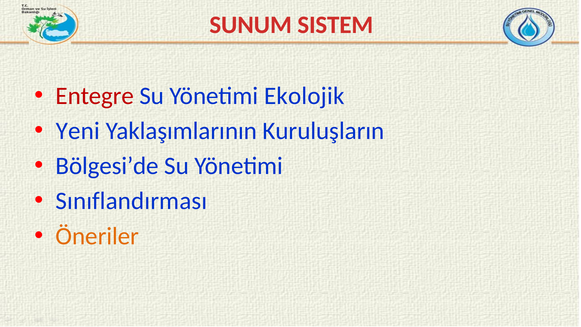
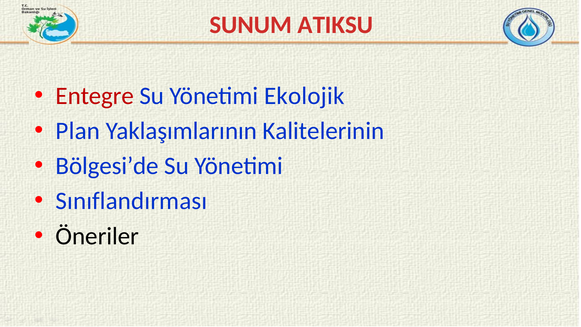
SISTEM: SISTEM -> ATIKSU
Yeni: Yeni -> Plan
Kuruluşların: Kuruluşların -> Kalitelerinin
Öneriler colour: orange -> black
